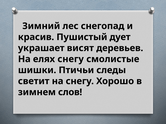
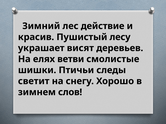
снегопад: снегопад -> действие
дует: дует -> лесу
елях снегу: снегу -> ветви
